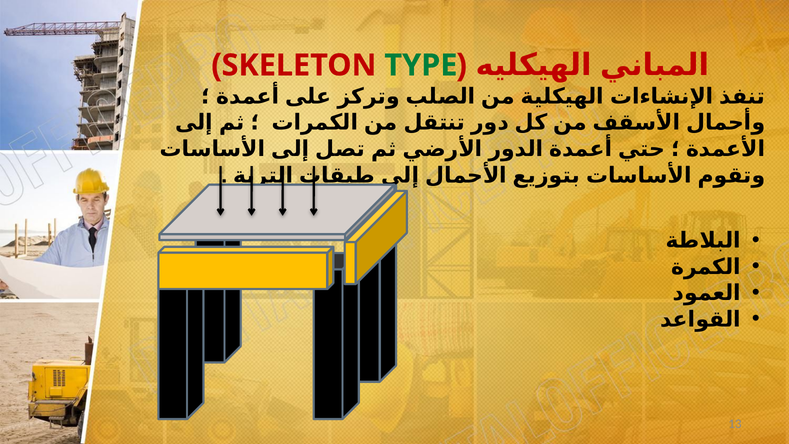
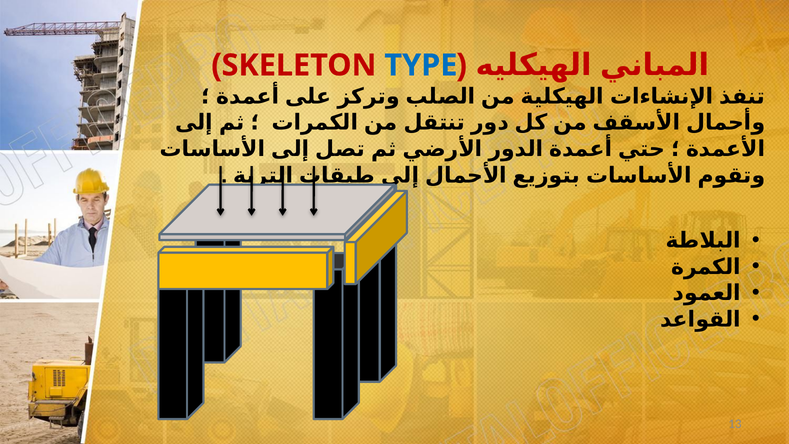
TYPE colour: green -> blue
